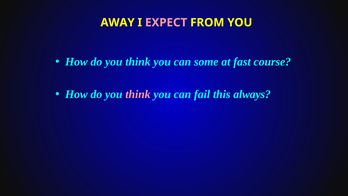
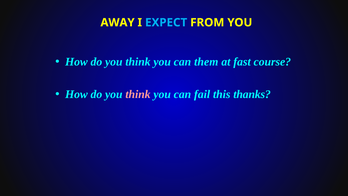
EXPECT colour: pink -> light blue
some: some -> them
always: always -> thanks
